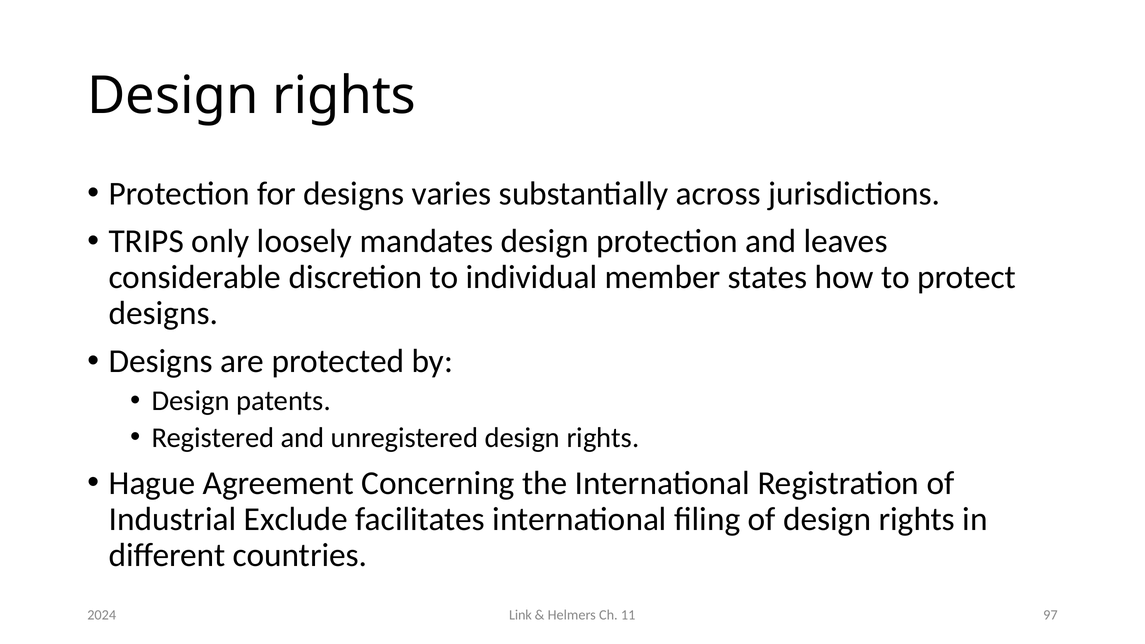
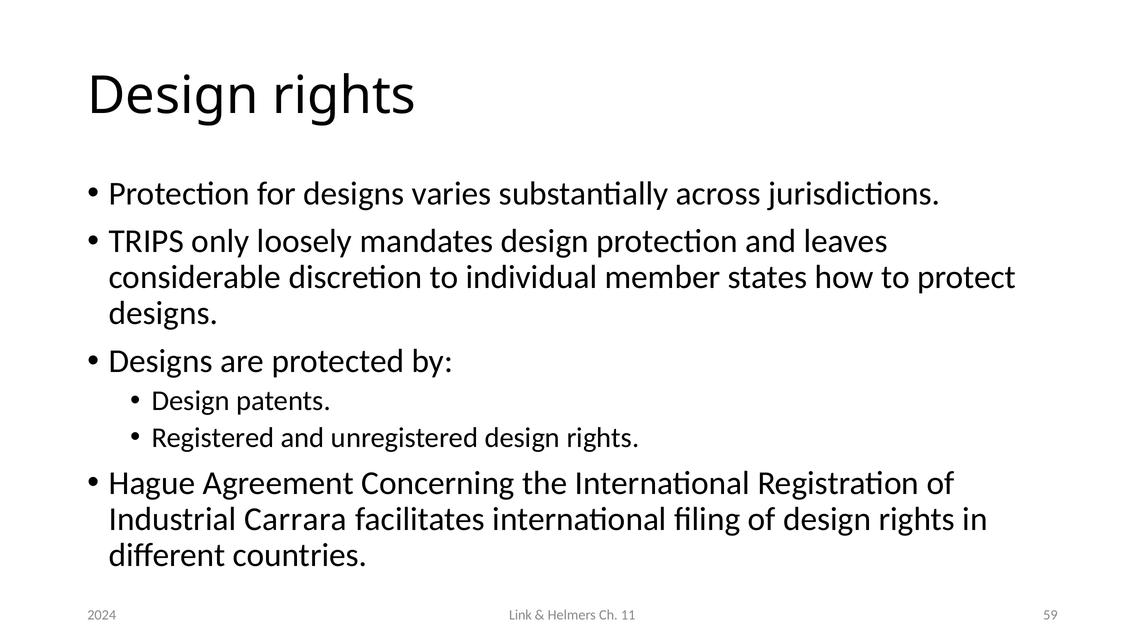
Exclude: Exclude -> Carrara
97: 97 -> 59
